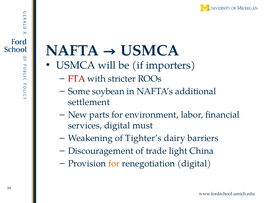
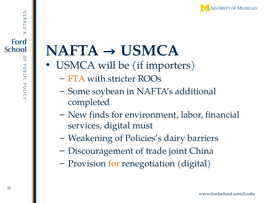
FTA colour: red -> orange
settlement: settlement -> completed
parts: parts -> finds
Tighter’s: Tighter’s -> Policies’s
light: light -> joint
